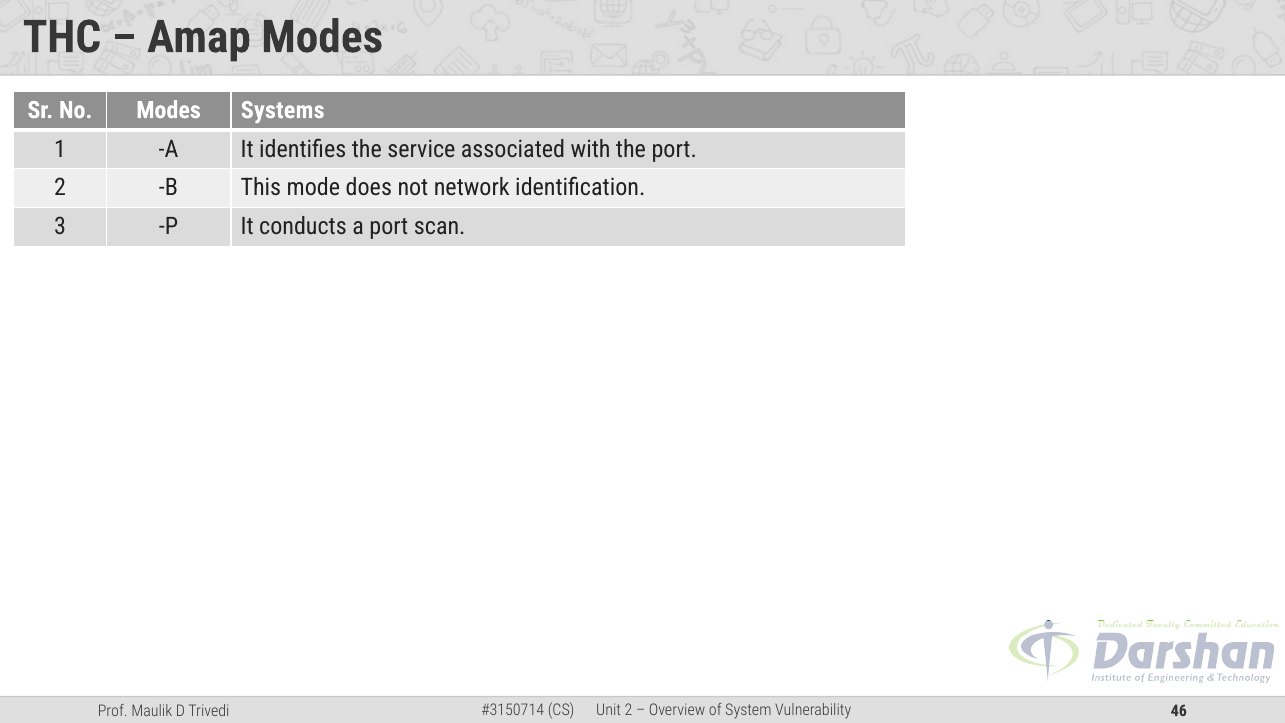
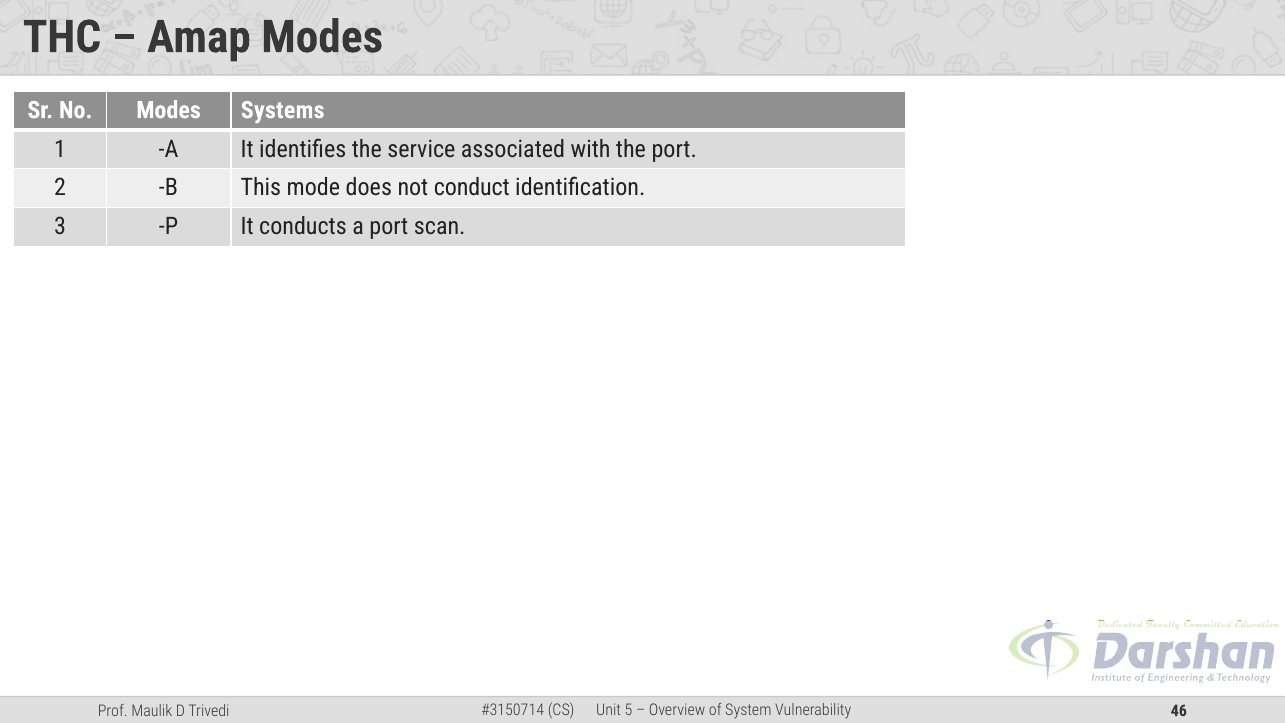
network: network -> conduct
2 at (629, 710): 2 -> 5
